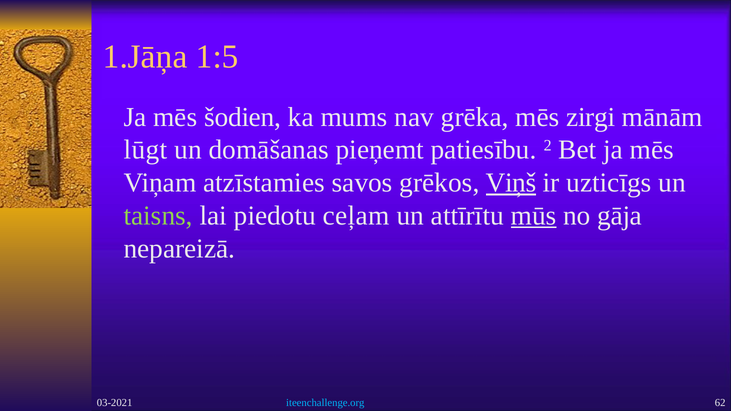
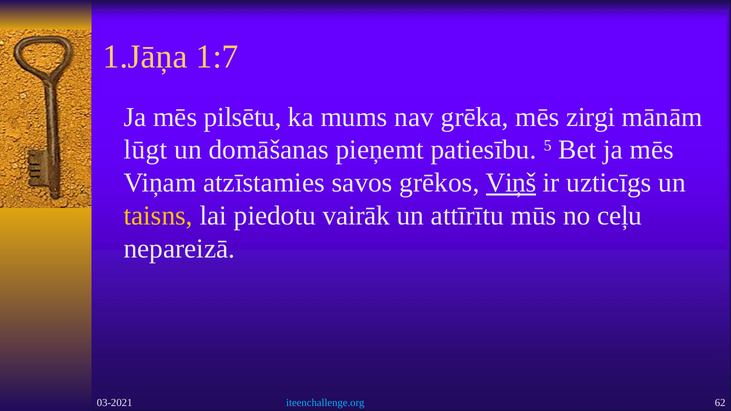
1:5: 1:5 -> 1:7
šodien: šodien -> pilsētu
2: 2 -> 5
taisns colour: light green -> yellow
ceļam: ceļam -> vairāk
mūs underline: present -> none
gāja: gāja -> ceļu
